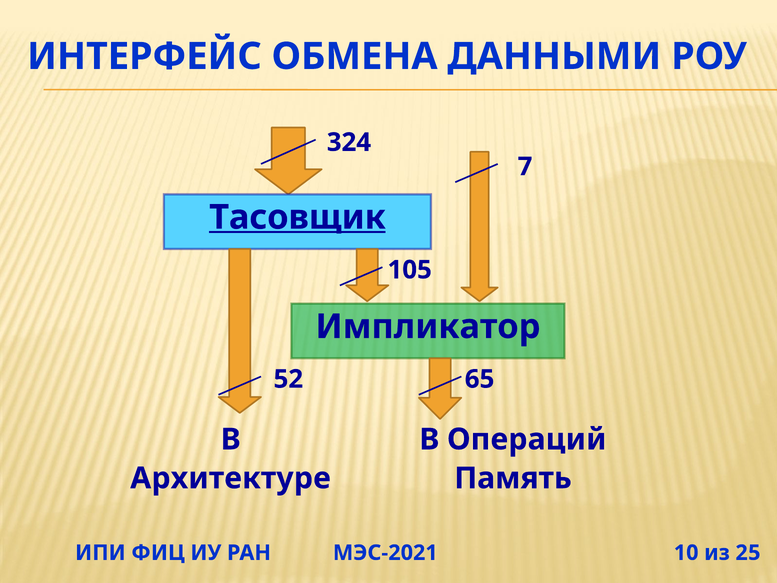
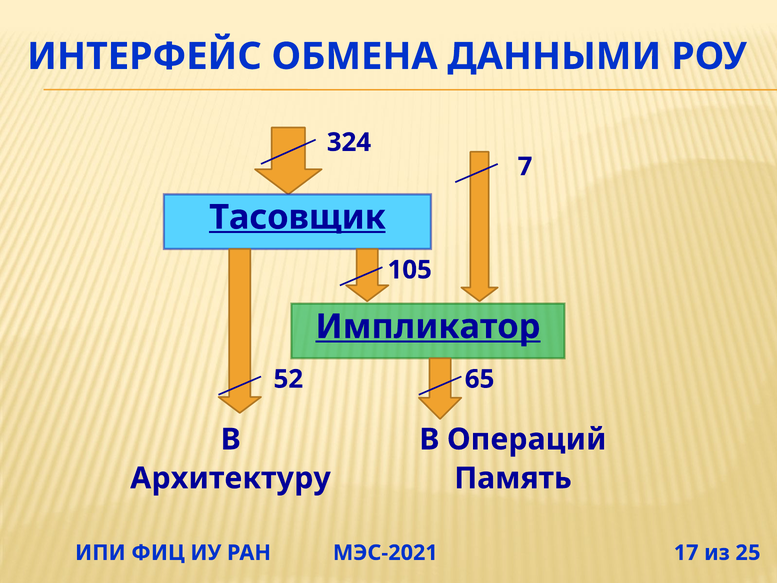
Импликатор underline: none -> present
Архитектуре: Архитектуре -> Архитектуру
10: 10 -> 17
